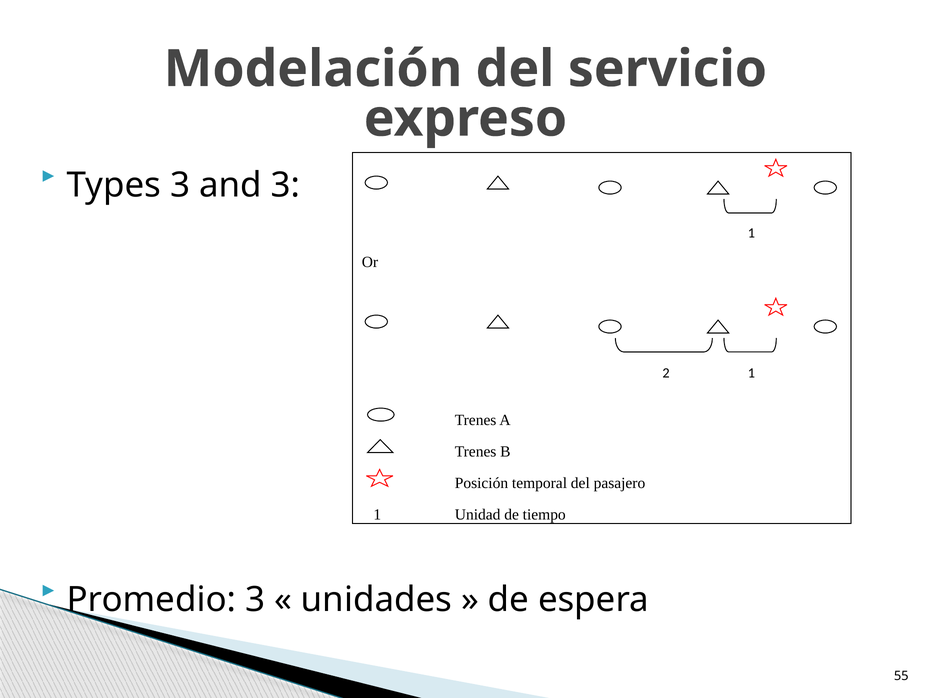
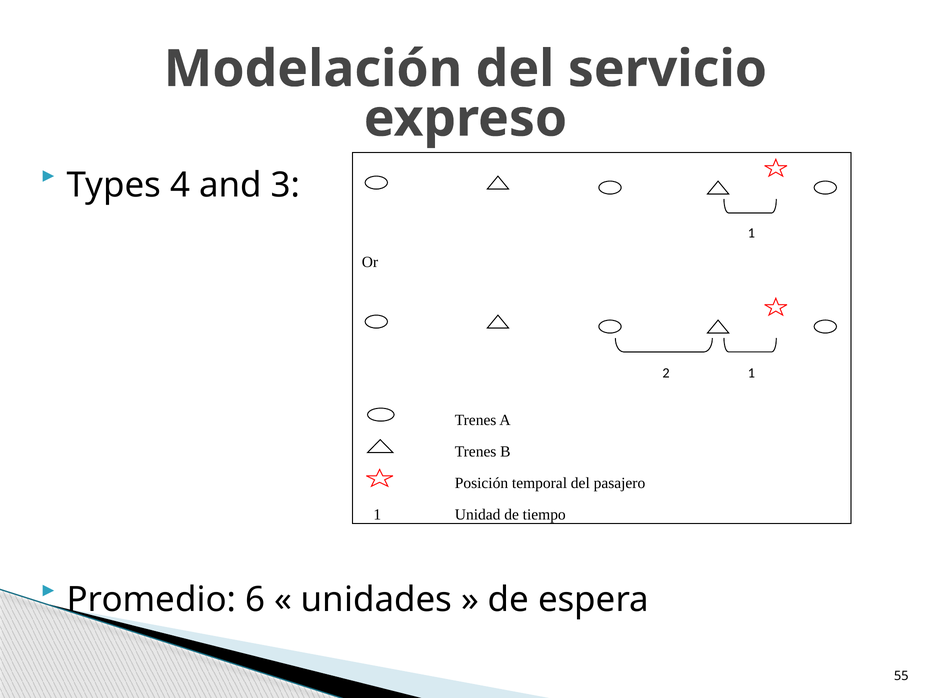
Types 3: 3 -> 4
Promedio 3: 3 -> 6
